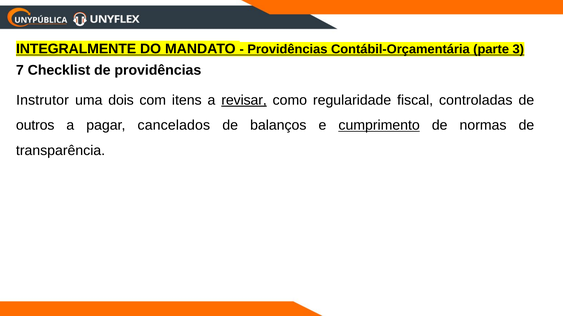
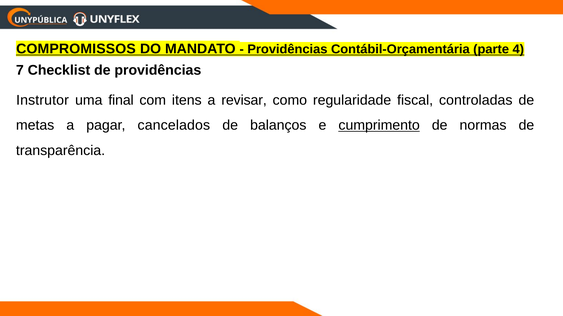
INTEGRALMENTE: INTEGRALMENTE -> COMPROMISSOS
3: 3 -> 4
dois: dois -> final
revisar underline: present -> none
outros: outros -> metas
